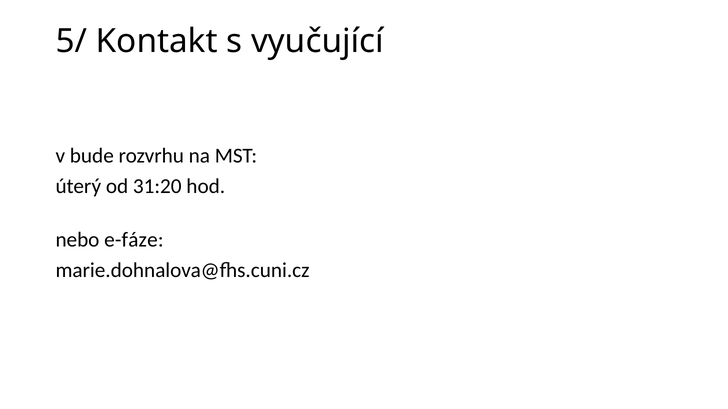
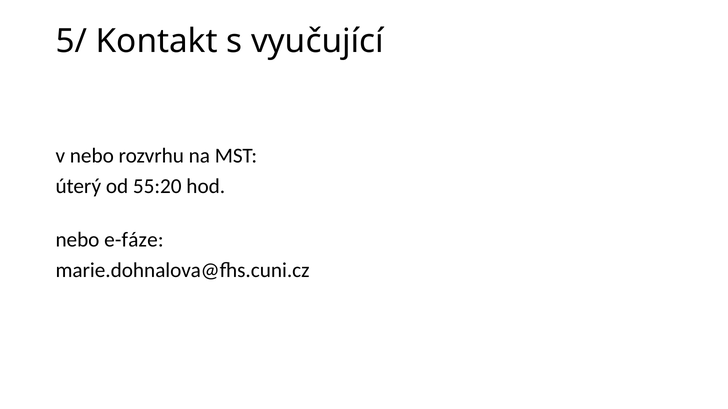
v bude: bude -> nebo
31:20: 31:20 -> 55:20
